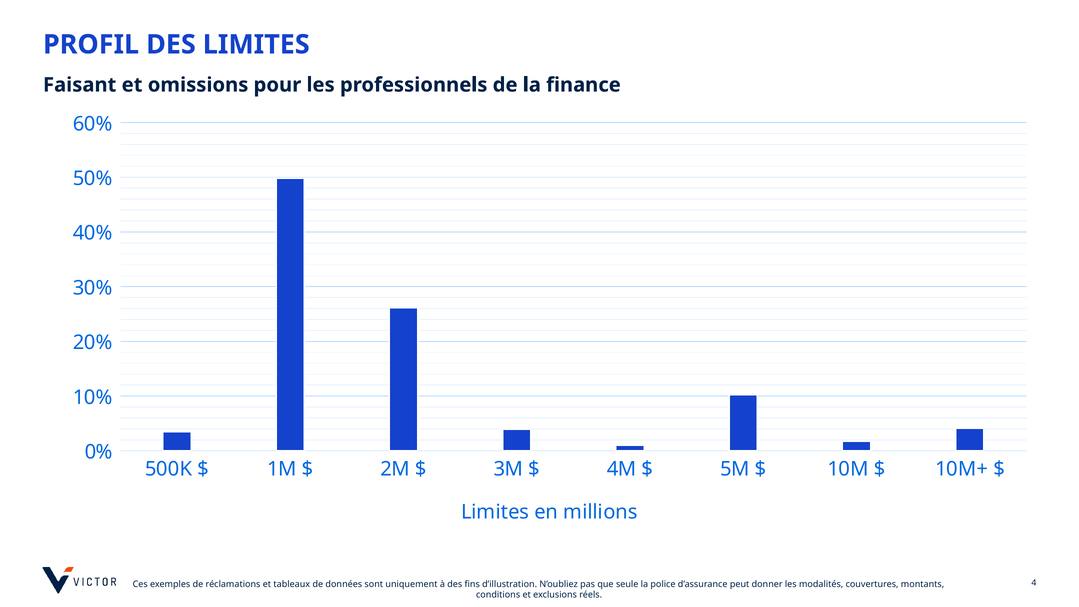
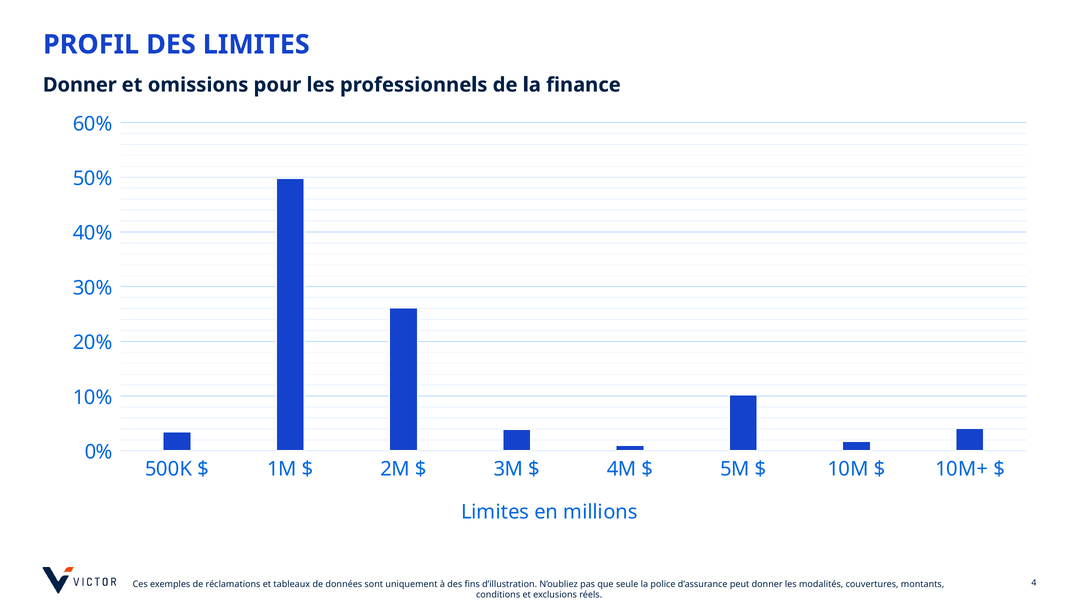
Faisant at (80, 85): Faisant -> Donner
